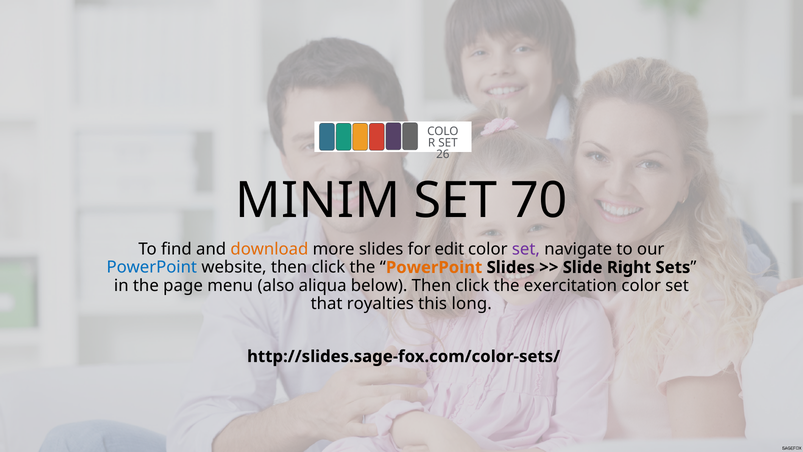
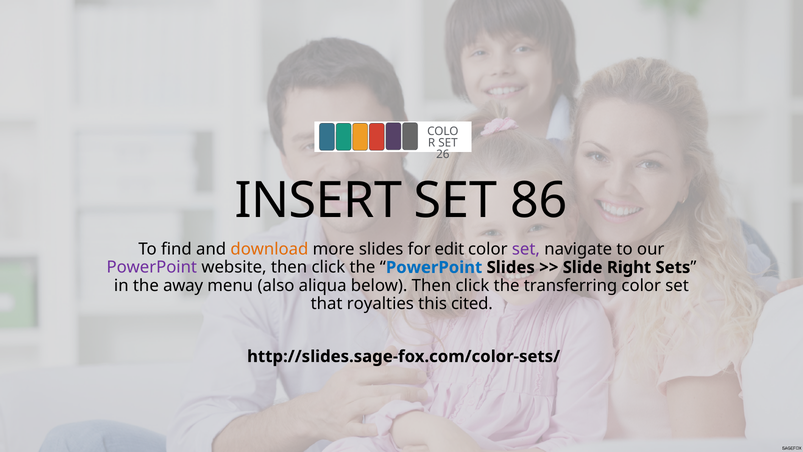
MINIM: MINIM -> INSERT
70: 70 -> 86
PowerPoint at (152, 267) colour: blue -> purple
PowerPoint at (434, 267) colour: orange -> blue
page: page -> away
exercitation: exercitation -> transferring
long: long -> cited
